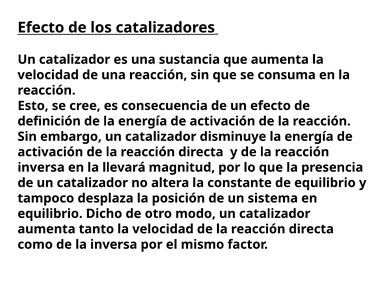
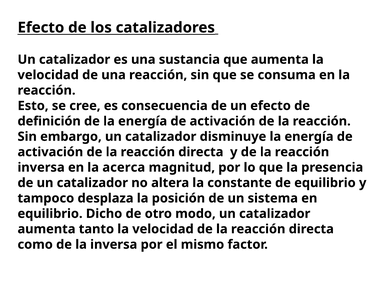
llevará: llevará -> acerca
